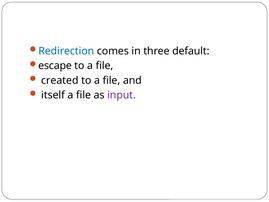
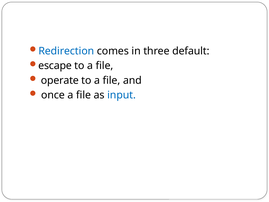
created: created -> operate
itself: itself -> once
input colour: purple -> blue
